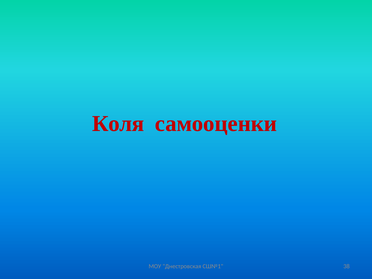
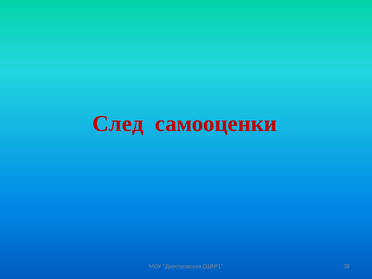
Коля: Коля -> След
